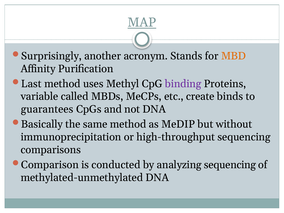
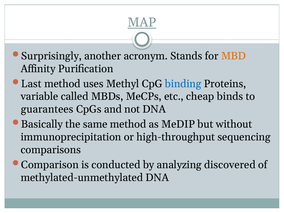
binding colour: purple -> blue
create: create -> cheap
analyzing sequencing: sequencing -> discovered
